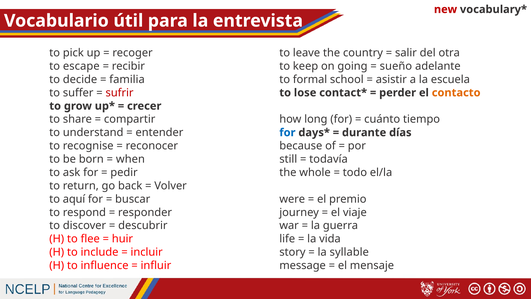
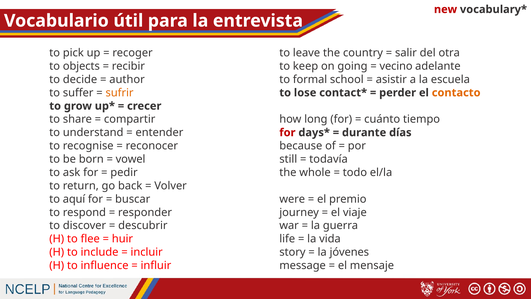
escape: escape -> objects
sueño: sueño -> vecino
familia: familia -> author
sufrir colour: red -> orange
for at (287, 132) colour: blue -> red
when: when -> vowel
syllable: syllable -> jóvenes
